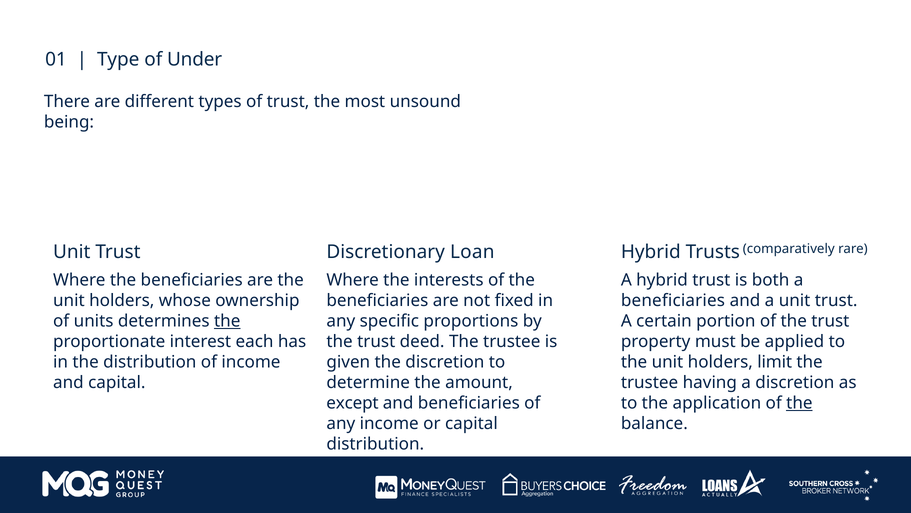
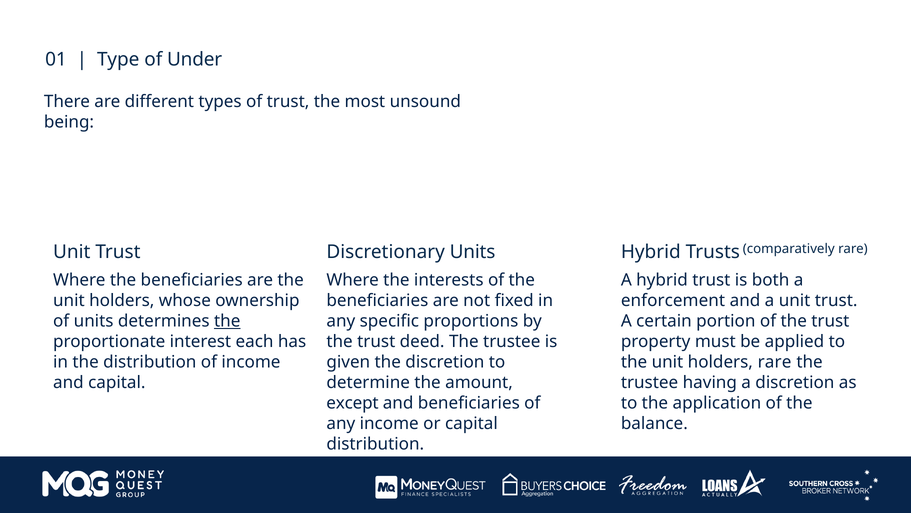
Discretionary Loan: Loan -> Units
beneficiaries at (673, 300): beneficiaries -> enforcement
holders limit: limit -> rare
the at (799, 403) underline: present -> none
